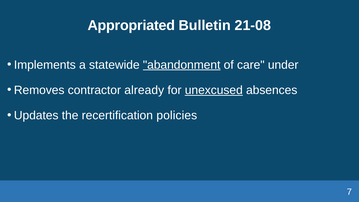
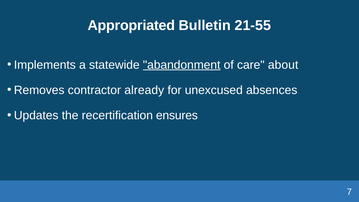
21-08: 21-08 -> 21-55
under: under -> about
unexcused underline: present -> none
policies: policies -> ensures
